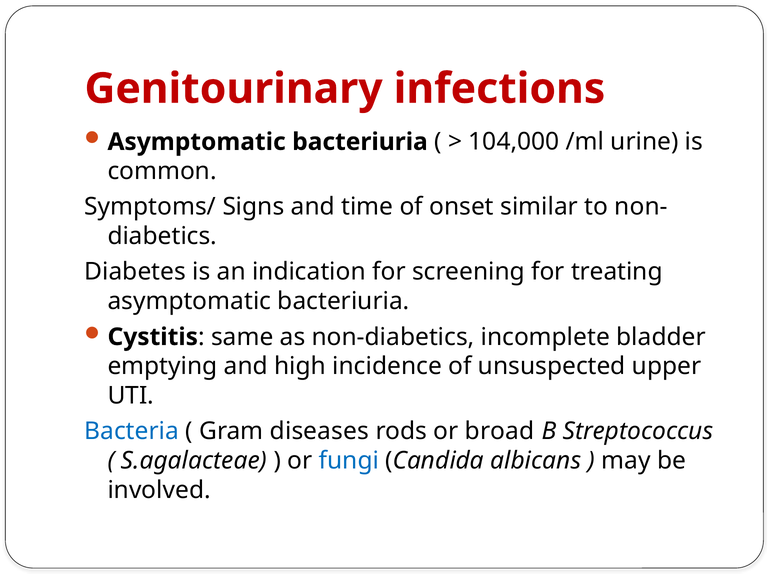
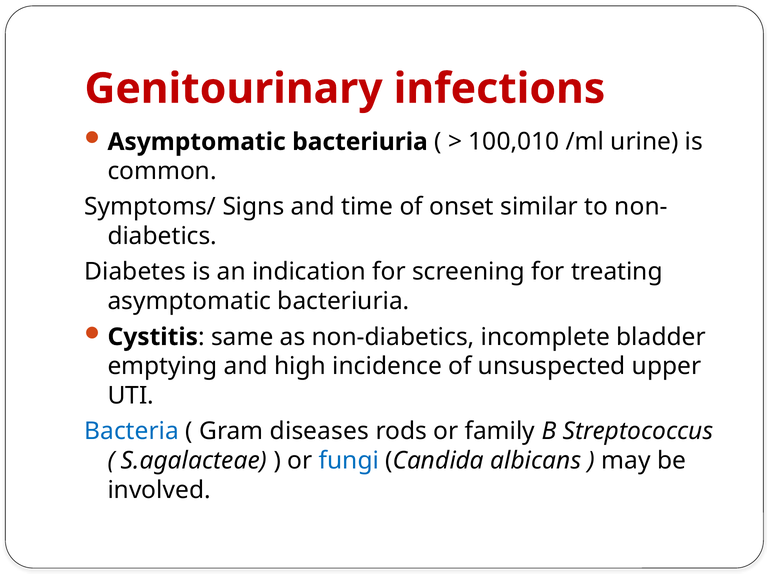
104,000: 104,000 -> 100,010
broad: broad -> family
